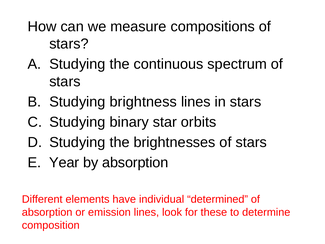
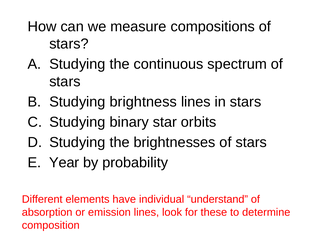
by absorption: absorption -> probability
determined: determined -> understand
